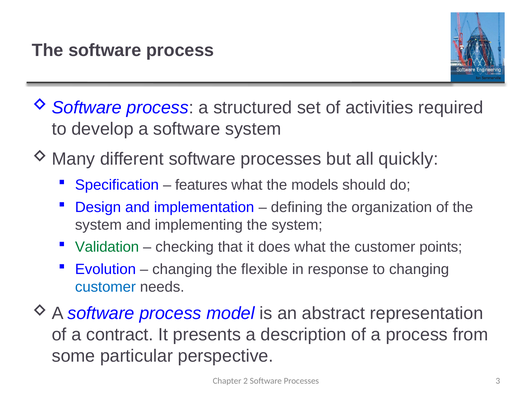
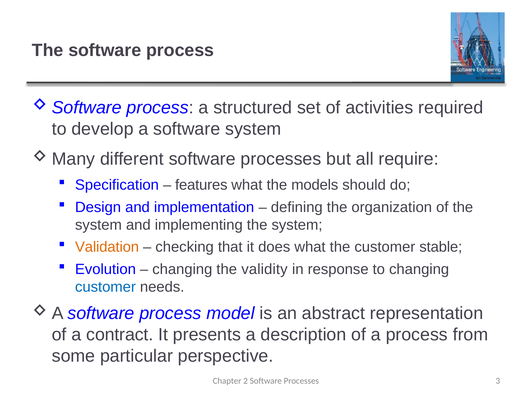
quickly: quickly -> require
Validation colour: green -> orange
points: points -> stable
flexible: flexible -> validity
